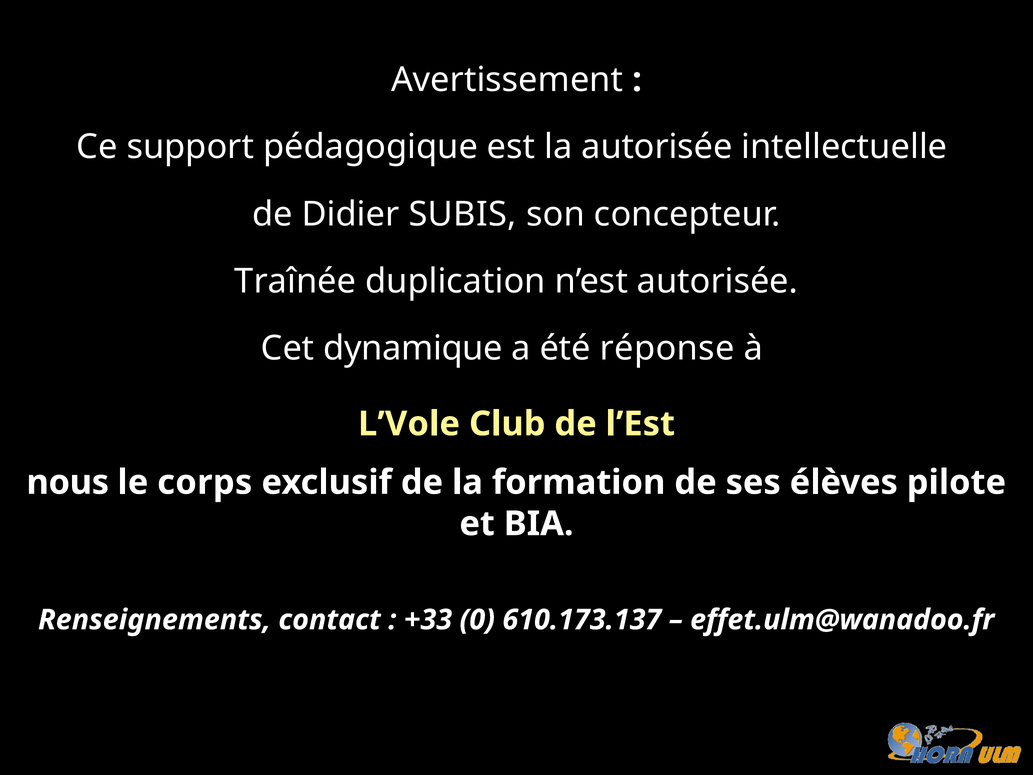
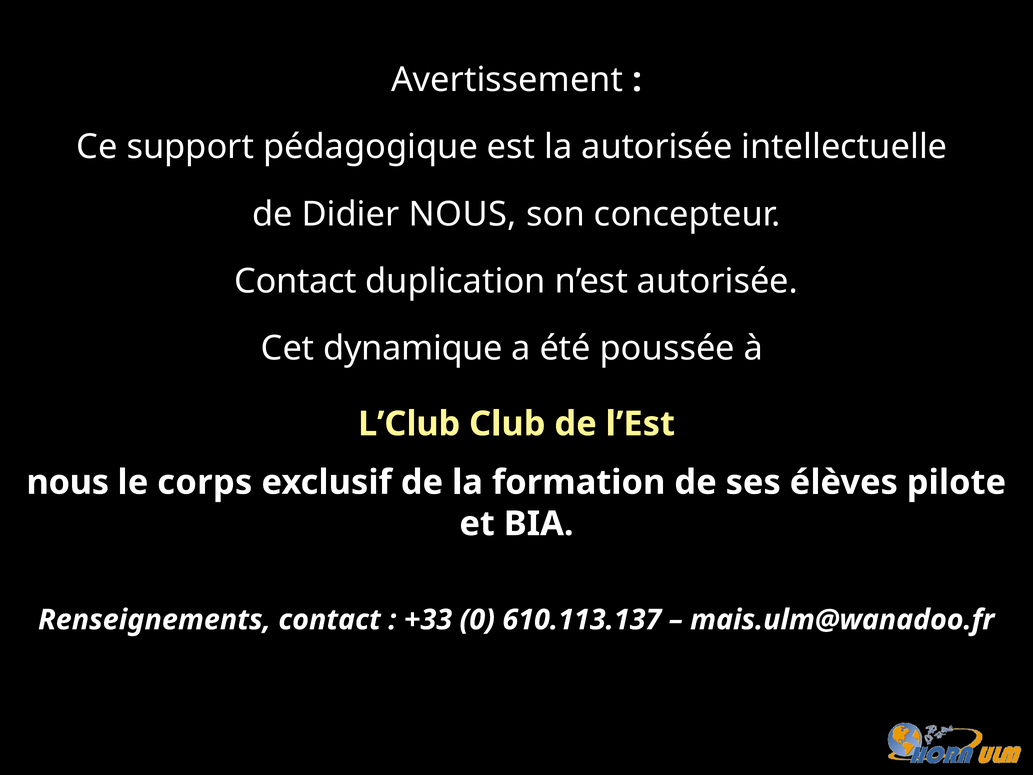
de Didier SUBIS: SUBIS -> NOUS
Traînée at (295, 281): Traînée -> Contact
réponse: réponse -> poussée
L’Vole: L’Vole -> L’Club
610.173.137: 610.173.137 -> 610.113.137
effet.ulm@wanadoo.fr: effet.ulm@wanadoo.fr -> mais.ulm@wanadoo.fr
